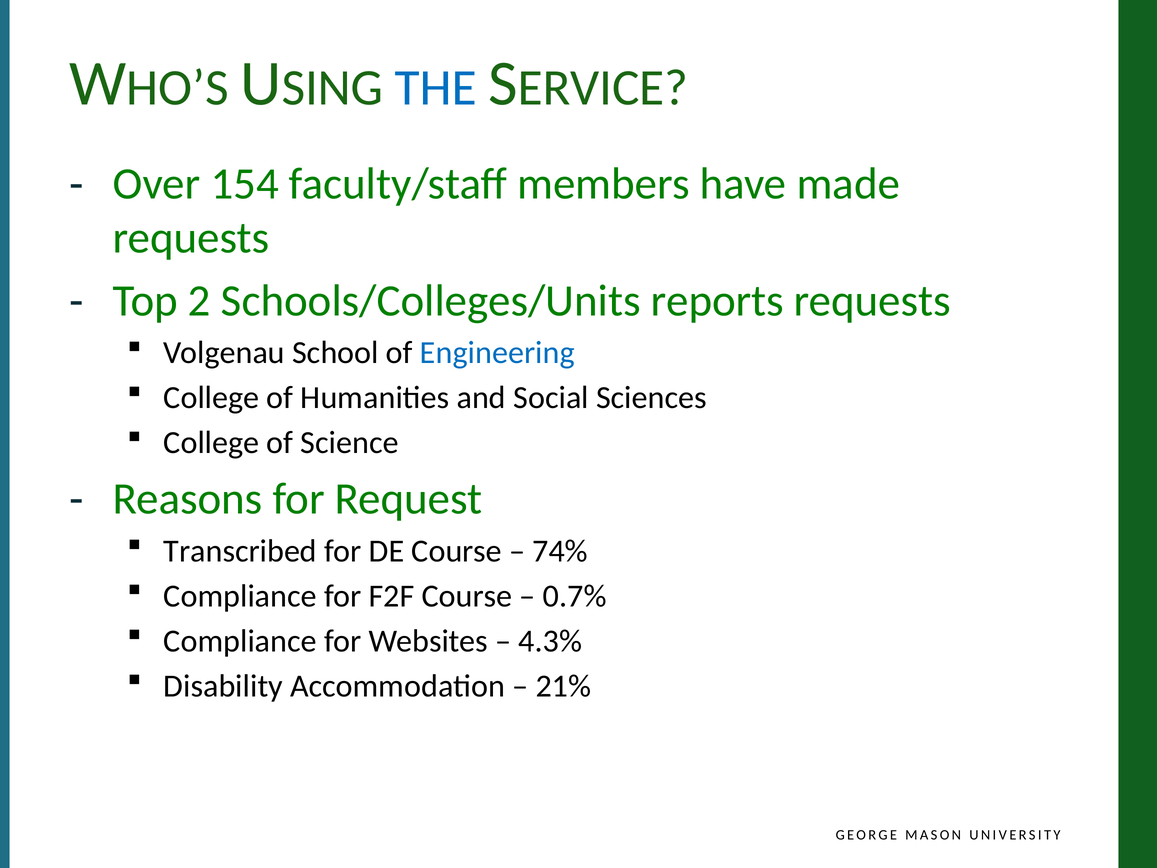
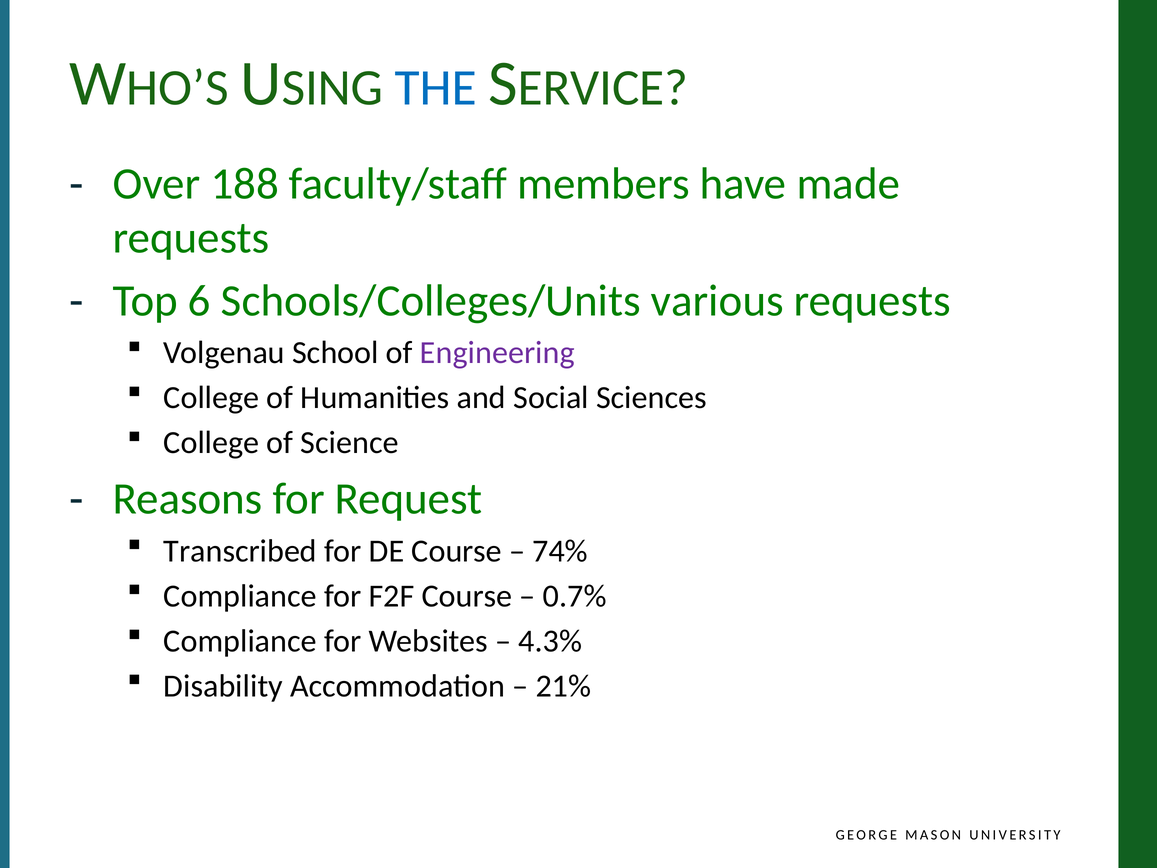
154: 154 -> 188
2: 2 -> 6
reports: reports -> various
Engineering colour: blue -> purple
